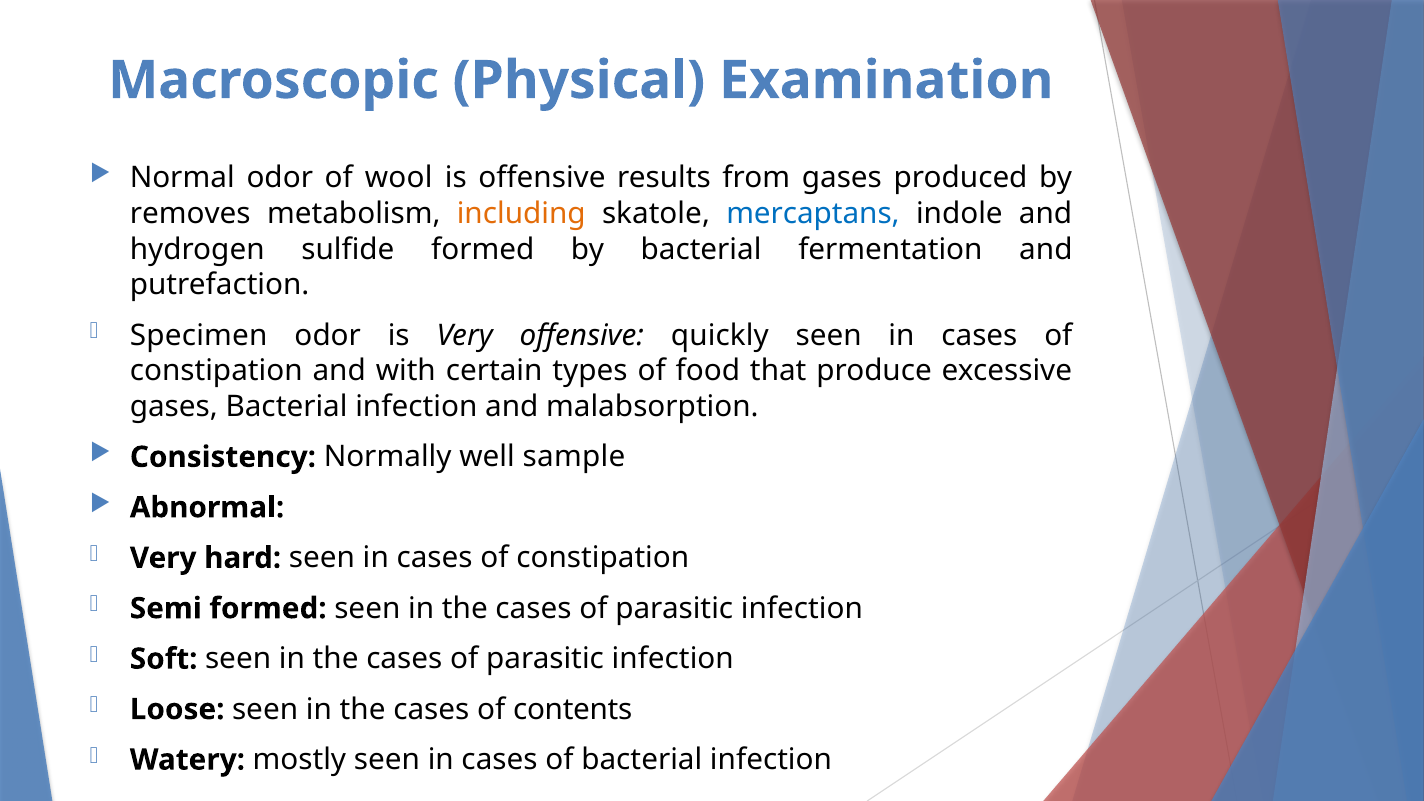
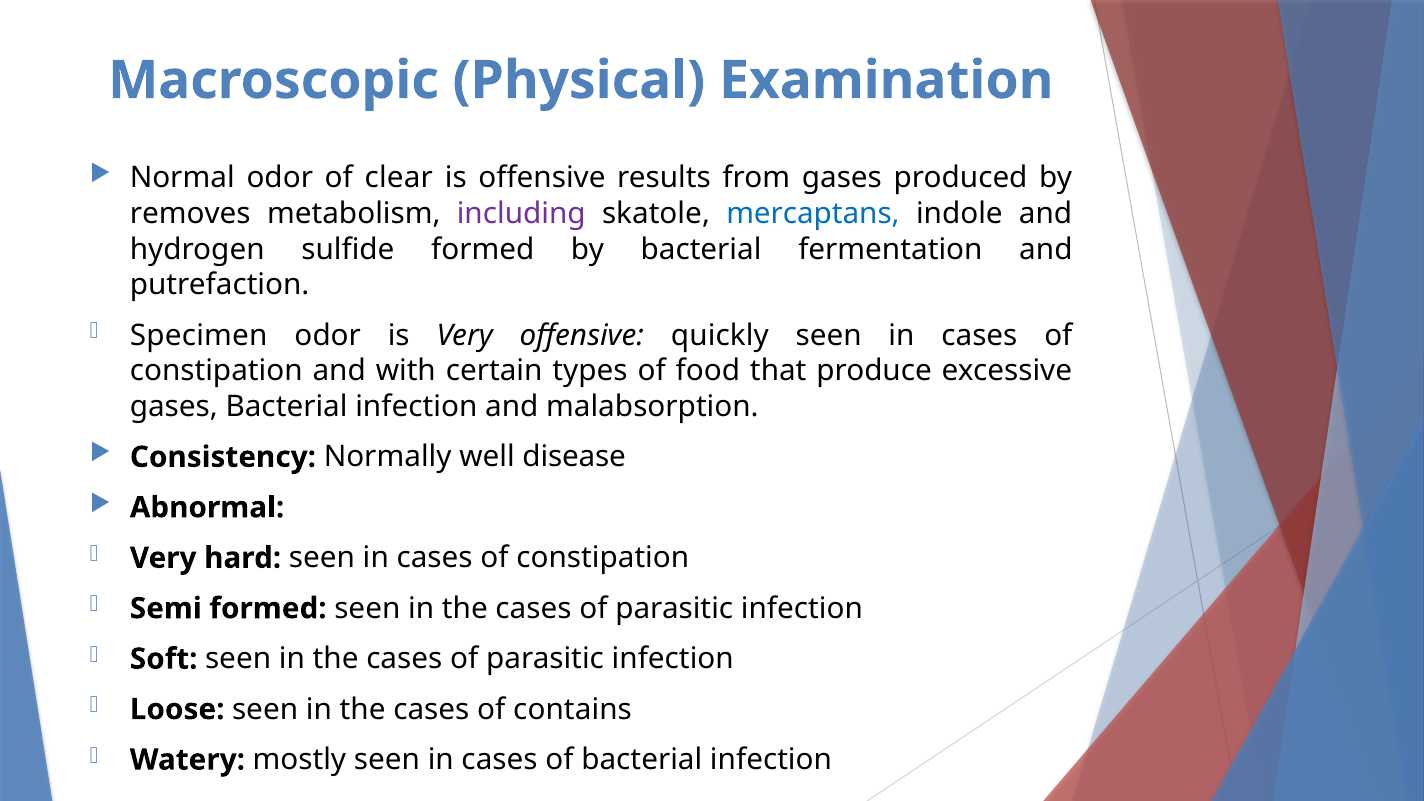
wool: wool -> clear
including colour: orange -> purple
sample: sample -> disease
contents: contents -> contains
